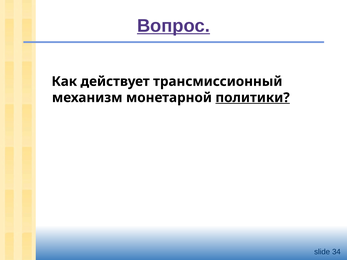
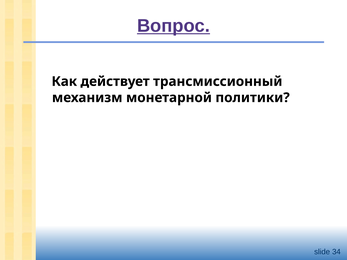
политики underline: present -> none
